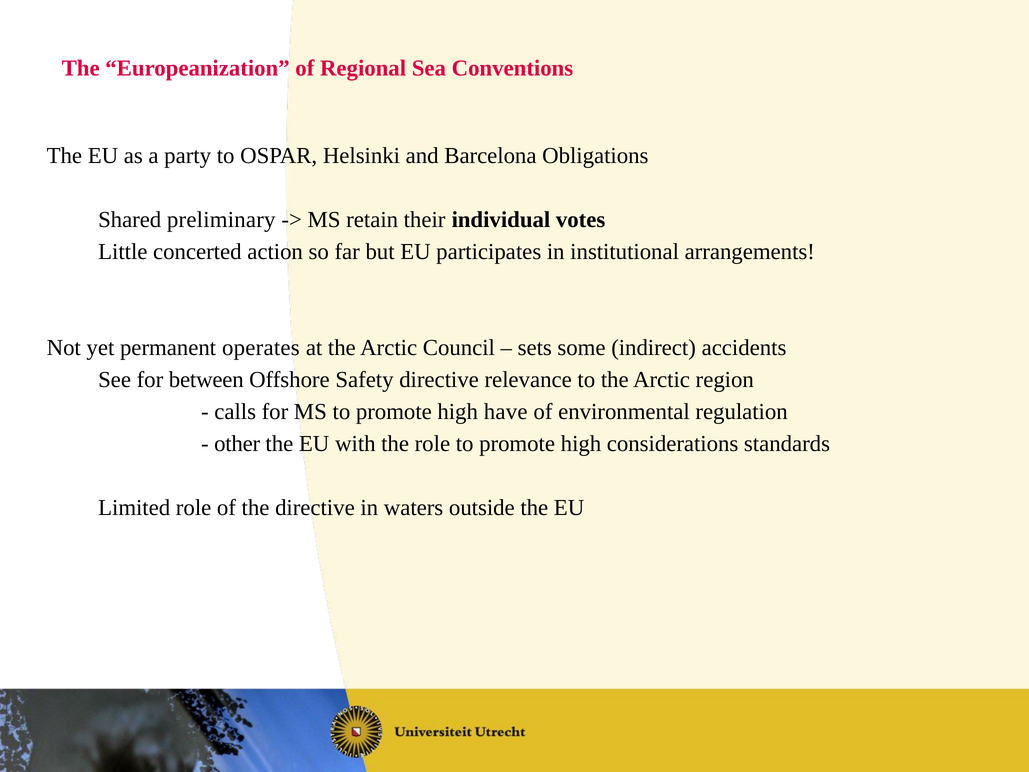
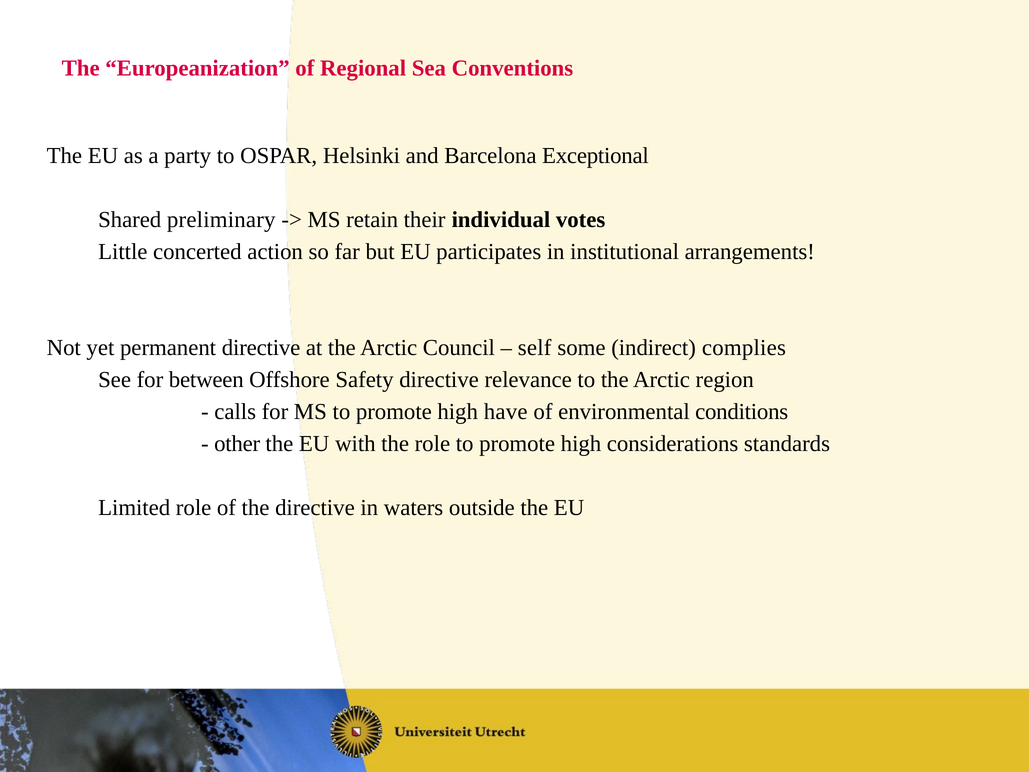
Obligations: Obligations -> Exceptional
permanent operates: operates -> directive
sets: sets -> self
accidents: accidents -> complies
regulation: regulation -> conditions
